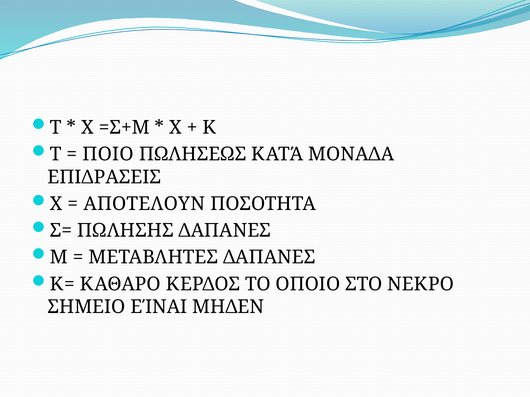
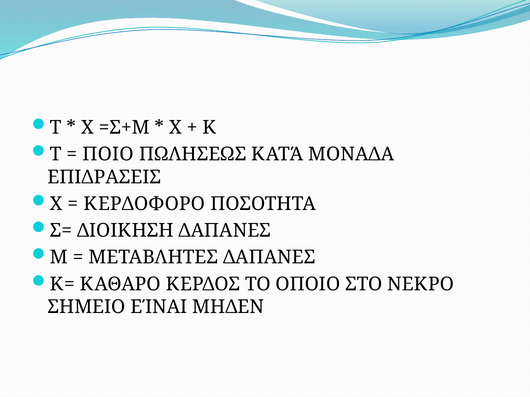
ΑΠΟΤΕΛΟΥΝ: ΑΠΟΤΕΛΟΥΝ -> ΚΕΡΔΟΦΟΡΟ
ΠΩΛΗΣΗΣ: ΠΩΛΗΣΗΣ -> ΔΙΟΙΚΗΣΗ
